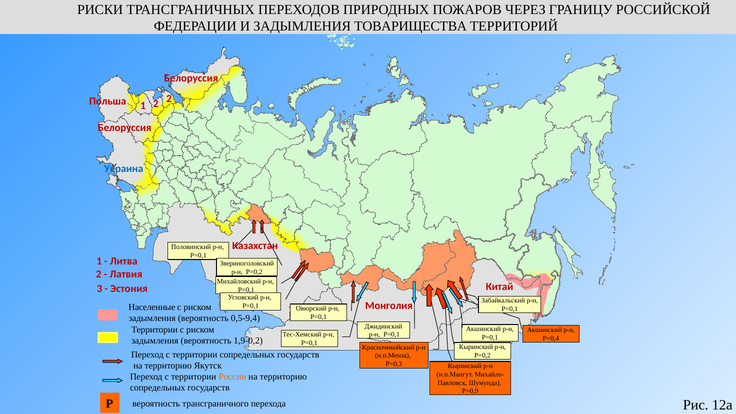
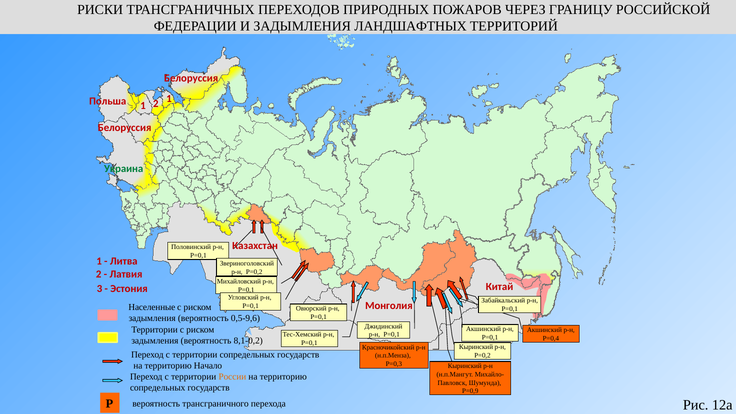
ТОВАРИЩЕСТВА: ТОВАРИЩЕСТВА -> ЛАНДШАФТНЫХ
2 2: 2 -> 1
Украина colour: blue -> green
0,5-9,4: 0,5-9,4 -> 0,5-9,6
1,9-0,2: 1,9-0,2 -> 8,1-0,2
Якутск: Якутск -> Начало
